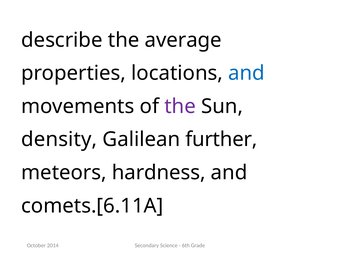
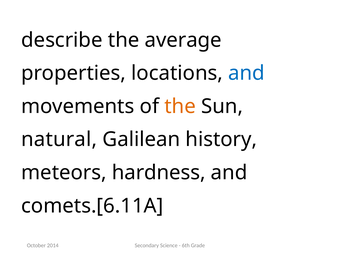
the at (180, 106) colour: purple -> orange
density: density -> natural
further: further -> history
